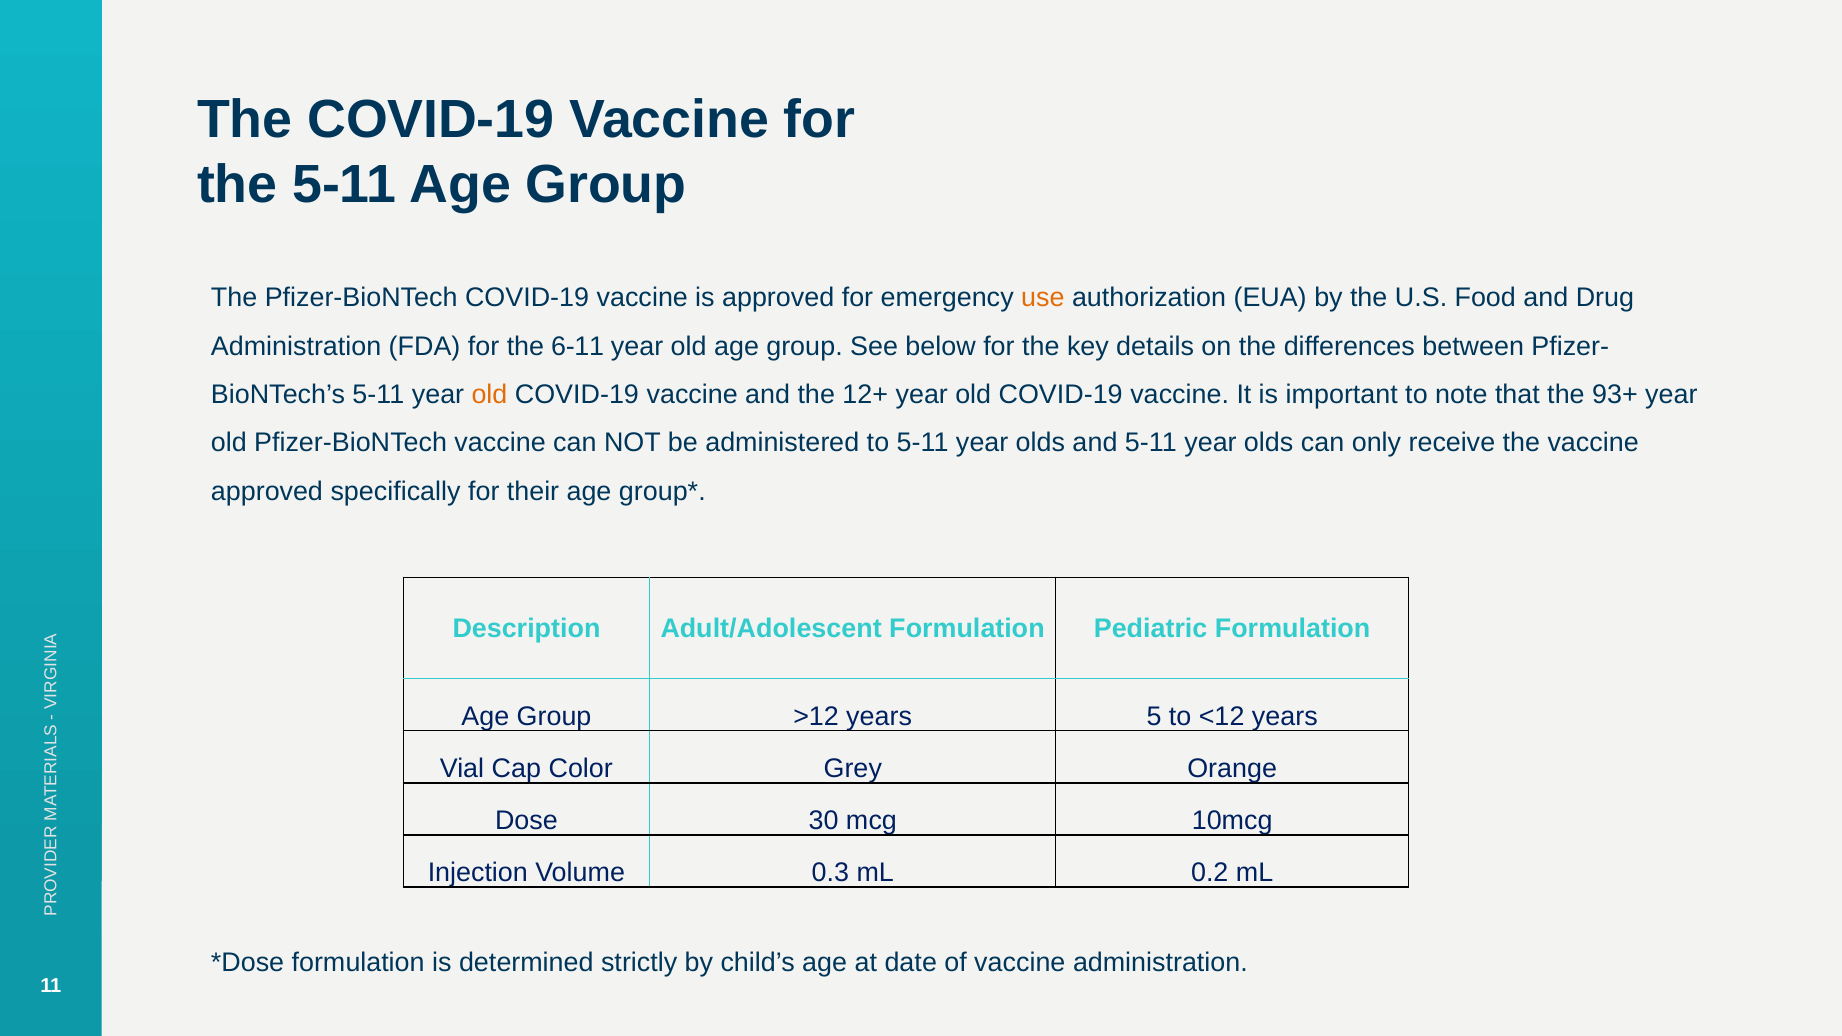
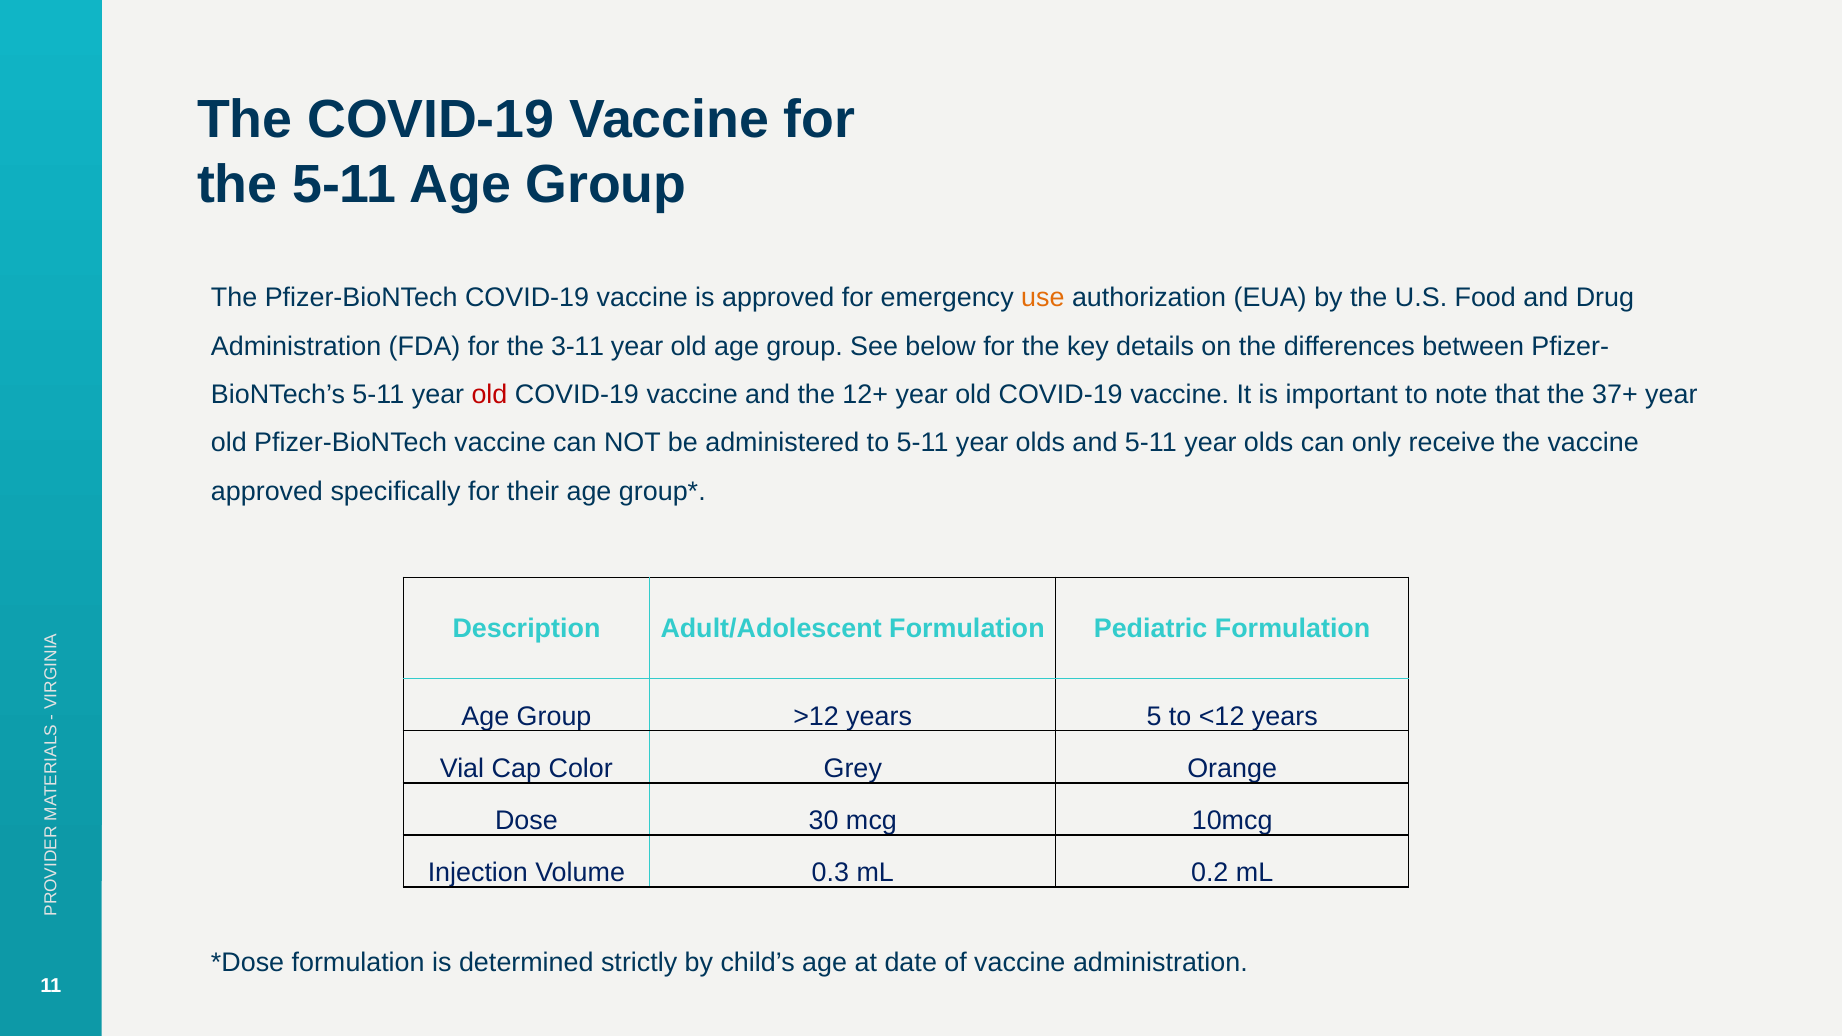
6-11: 6-11 -> 3-11
old at (489, 395) colour: orange -> red
93+: 93+ -> 37+
